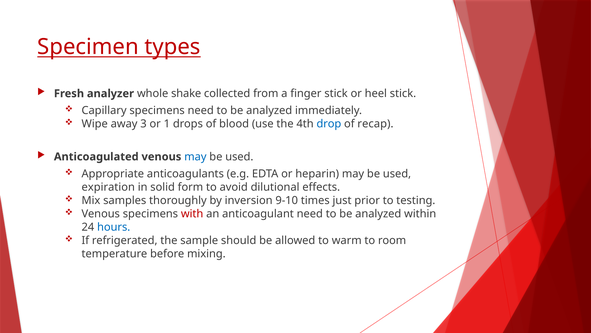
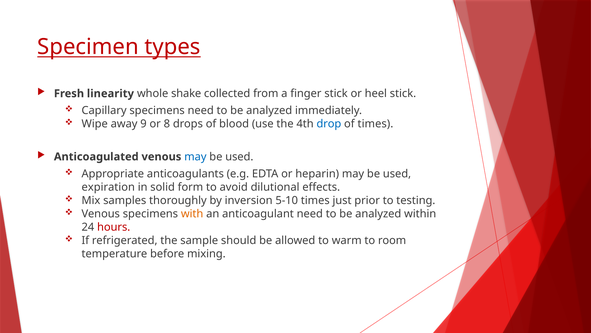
analyzer: analyzer -> linearity
3: 3 -> 9
1: 1 -> 8
of recap: recap -> times
9-10: 9-10 -> 5-10
with colour: red -> orange
hours colour: blue -> red
